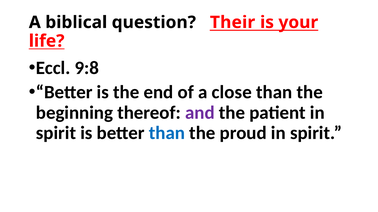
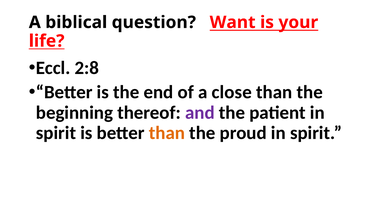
Their: Their -> Want
9:8: 9:8 -> 2:8
than at (167, 133) colour: blue -> orange
